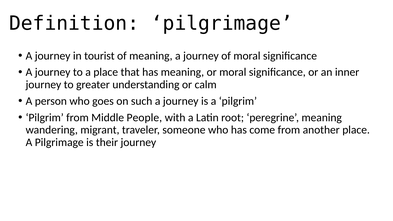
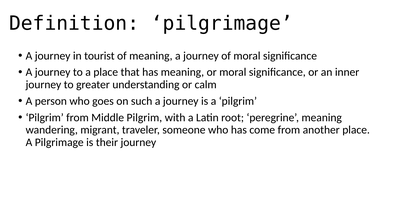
Middle People: People -> Pilgrim
